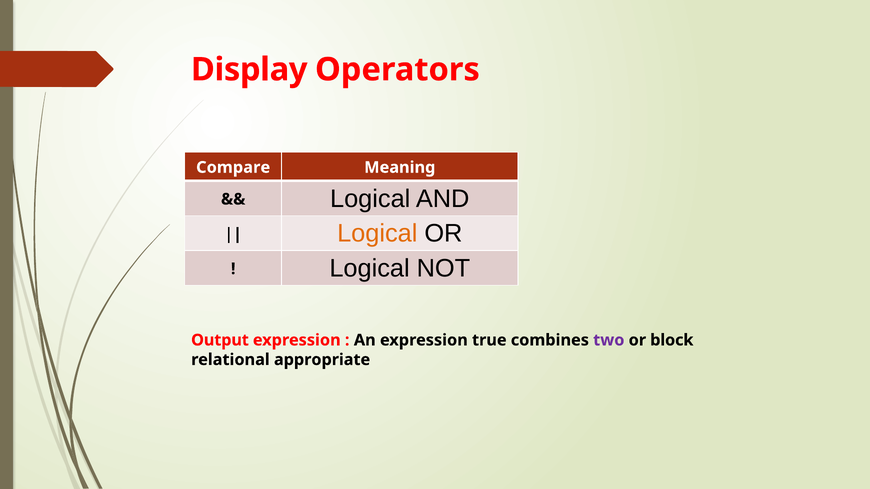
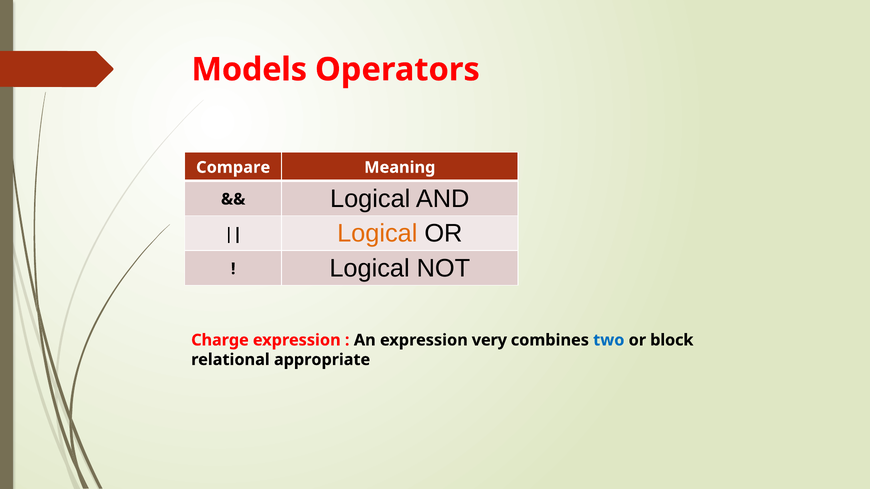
Display: Display -> Models
Output: Output -> Charge
true: true -> very
two colour: purple -> blue
